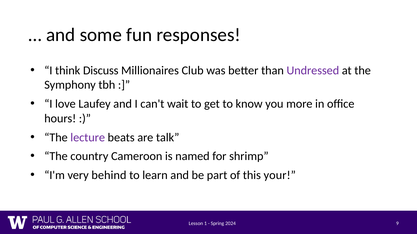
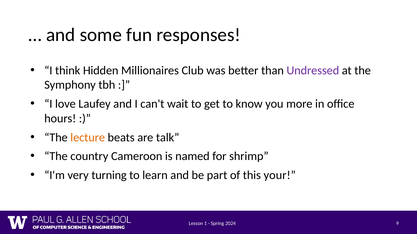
Discuss: Discuss -> Hidden
lecture colour: purple -> orange
behind: behind -> turning
